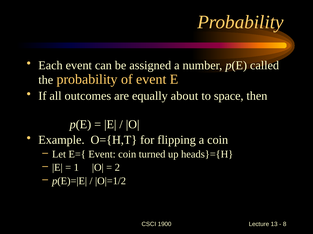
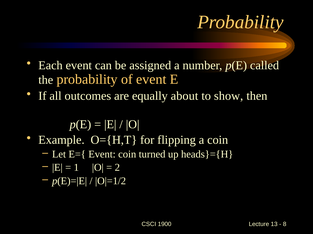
space: space -> show
